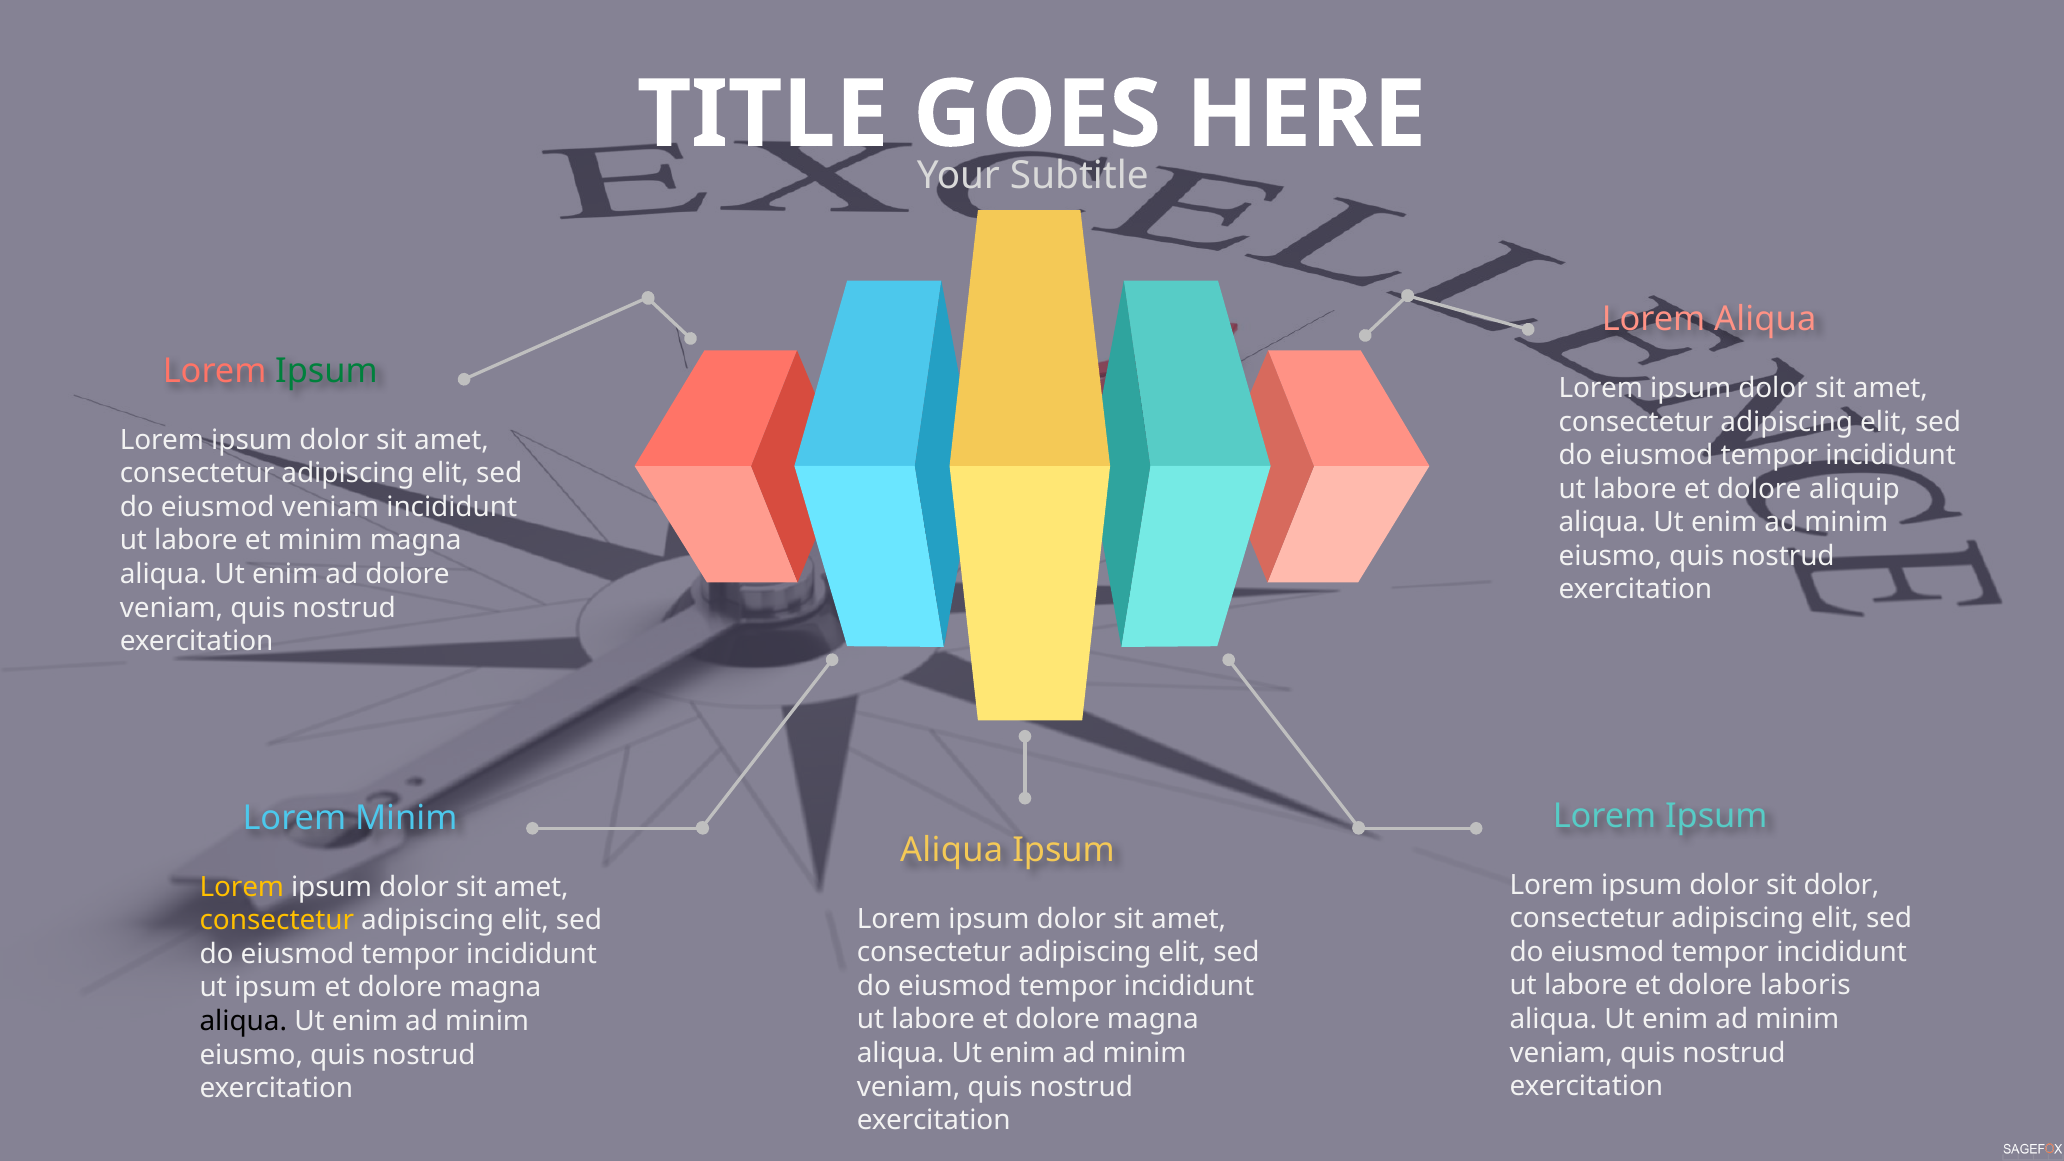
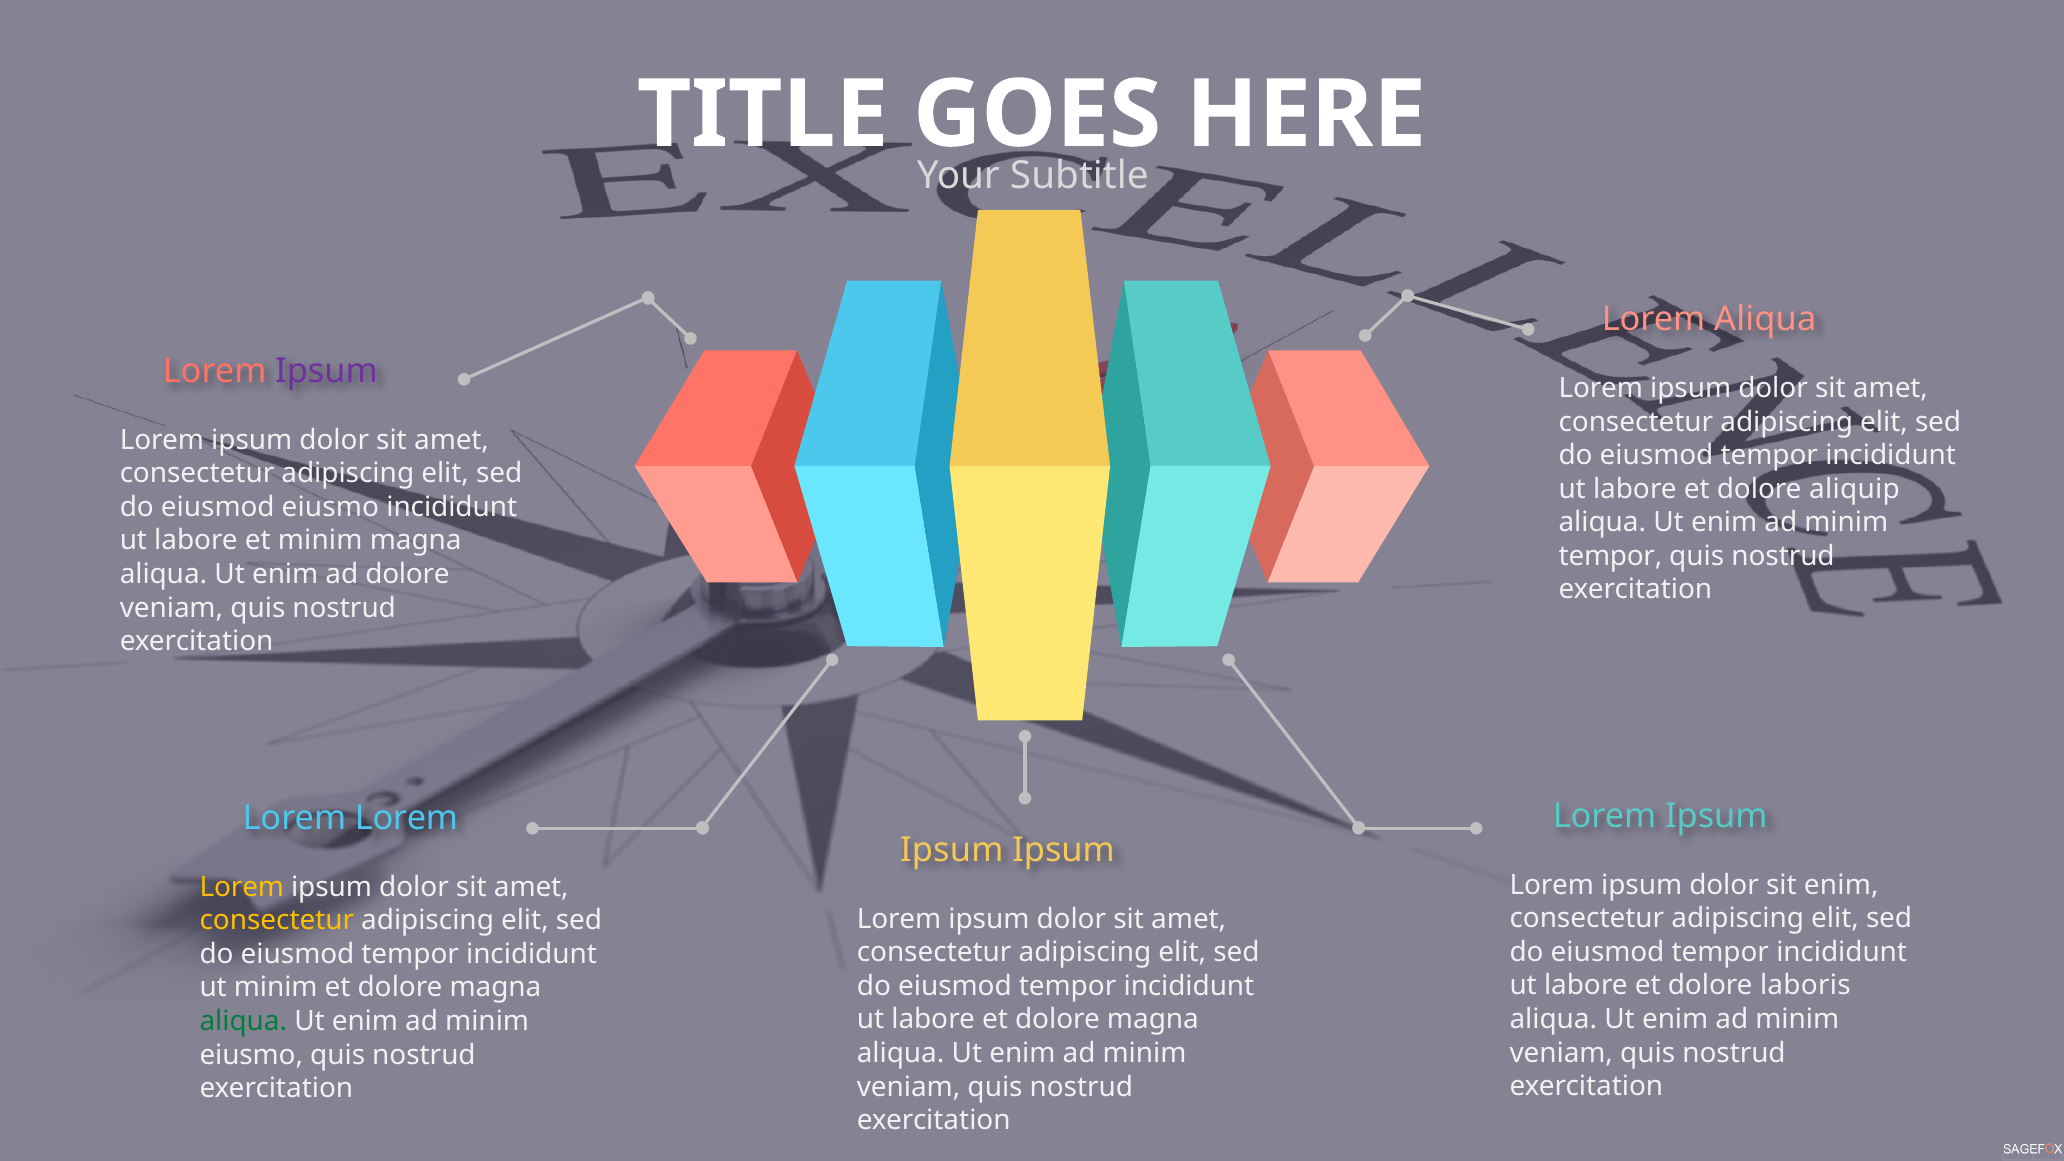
Ipsum at (326, 371) colour: green -> purple
eiusmod veniam: veniam -> eiusmo
eiusmo at (1610, 556): eiusmo -> tempor
Lorem Minim: Minim -> Lorem
Aliqua at (952, 850): Aliqua -> Ipsum
sit dolor: dolor -> enim
ut ipsum: ipsum -> minim
aliqua at (243, 1021) colour: black -> green
